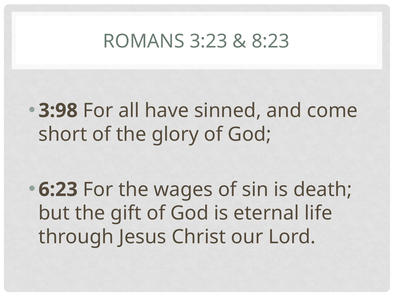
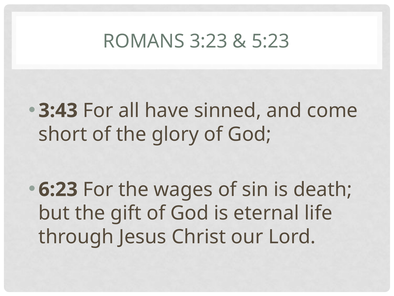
8:23: 8:23 -> 5:23
3:98: 3:98 -> 3:43
